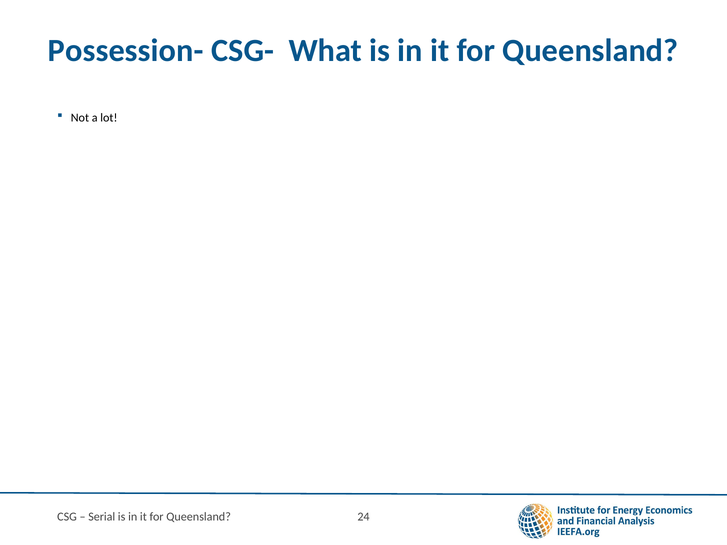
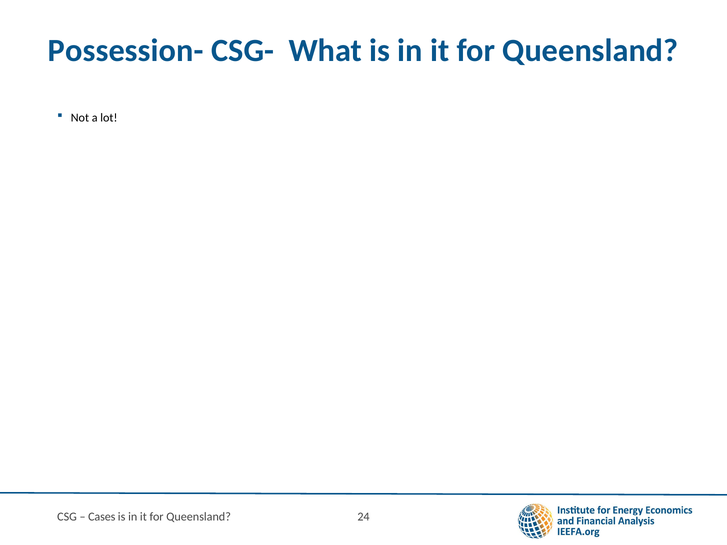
Serial: Serial -> Cases
